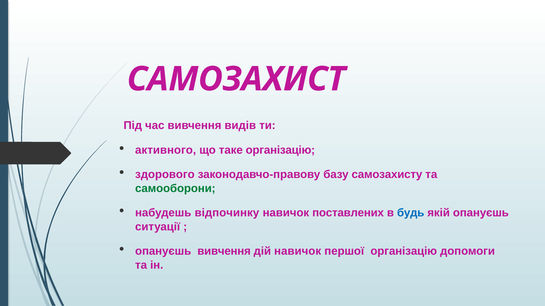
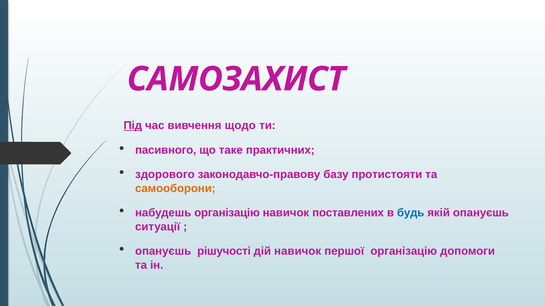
Під underline: none -> present
видів: видів -> щодо
активного: активного -> пасивного
таке організацію: організацію -> практичних
самозахисту: самозахисту -> протистояти
самооборони colour: green -> orange
набудешь відпочинку: відпочинку -> організацію
опануєшь вивчення: вивчення -> рішучості
